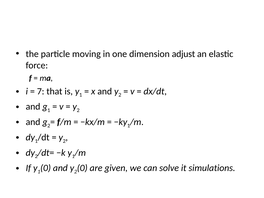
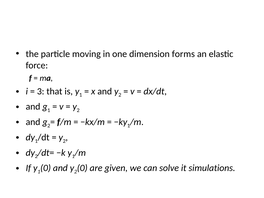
adjust: adjust -> forms
7: 7 -> 3
